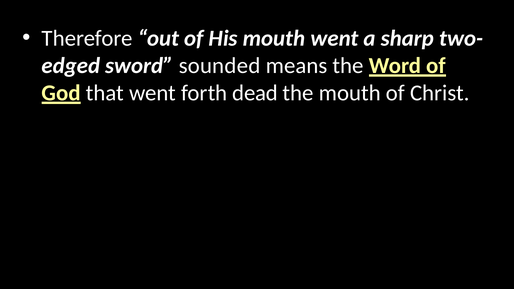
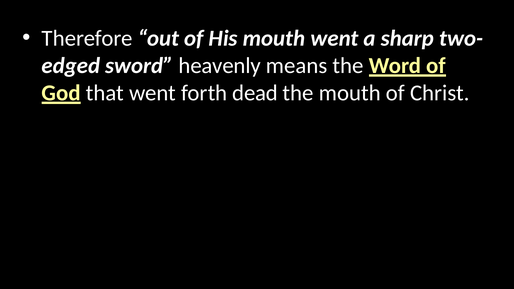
sounded: sounded -> heavenly
